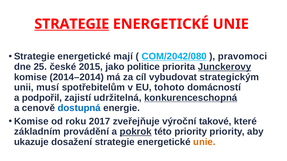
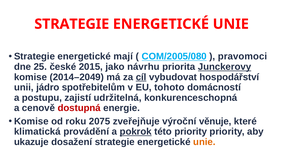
STRATEGIE at (72, 24) underline: present -> none
COM/2042/080: COM/2042/080 -> COM/2005/080
politice: politice -> návrhu
2014–2014: 2014–2014 -> 2014–2049
cíl underline: none -> present
strategickým: strategickým -> hospodářství
musí: musí -> jádro
podpořil: podpořil -> postupu
konkurenceschopná underline: present -> none
dostupná colour: blue -> red
2017: 2017 -> 2075
takové: takové -> věnuje
základním: základním -> klimatická
